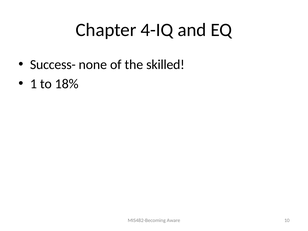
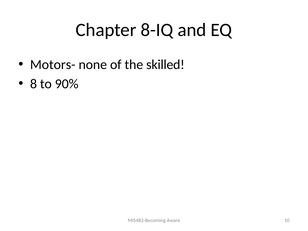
4-IQ: 4-IQ -> 8-IQ
Success-: Success- -> Motors-
1: 1 -> 8
18%: 18% -> 90%
